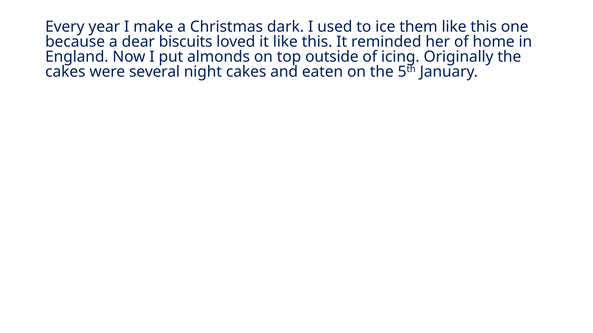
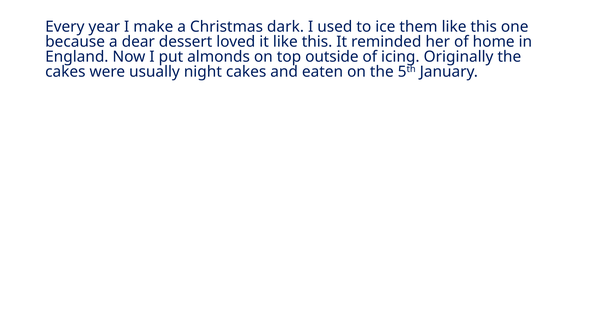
biscuits: biscuits -> dessert
several: several -> usually
